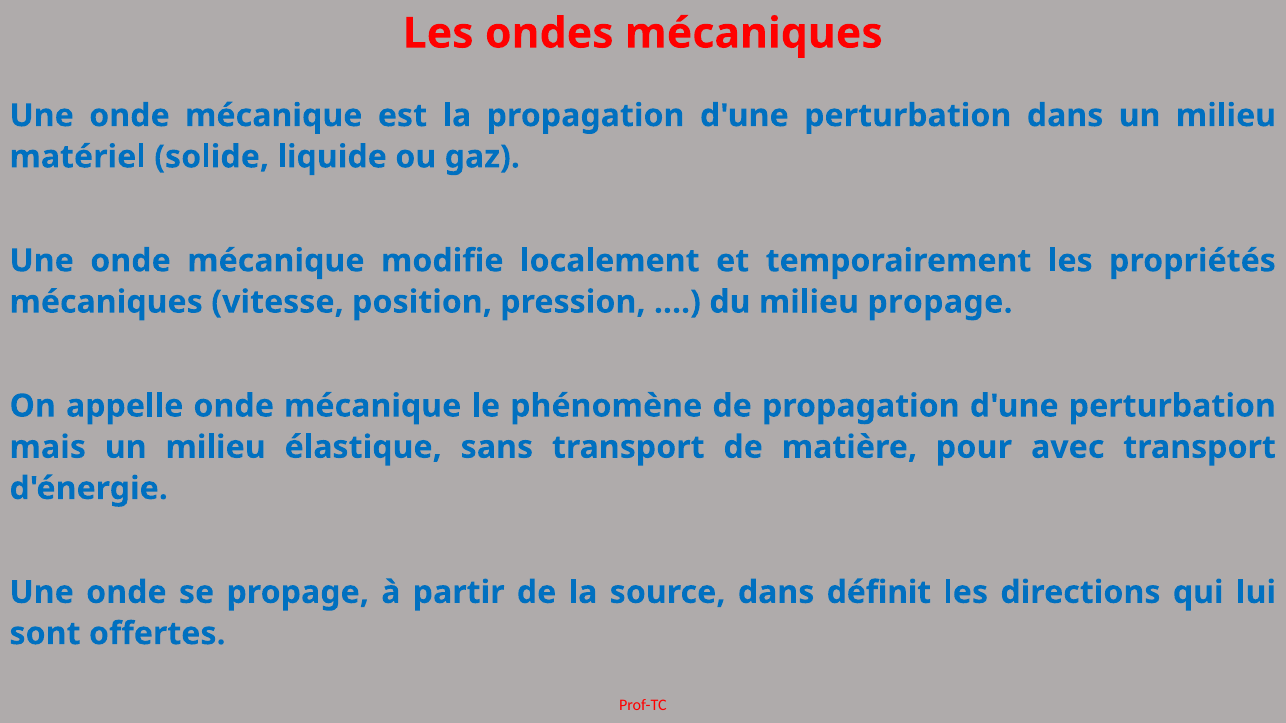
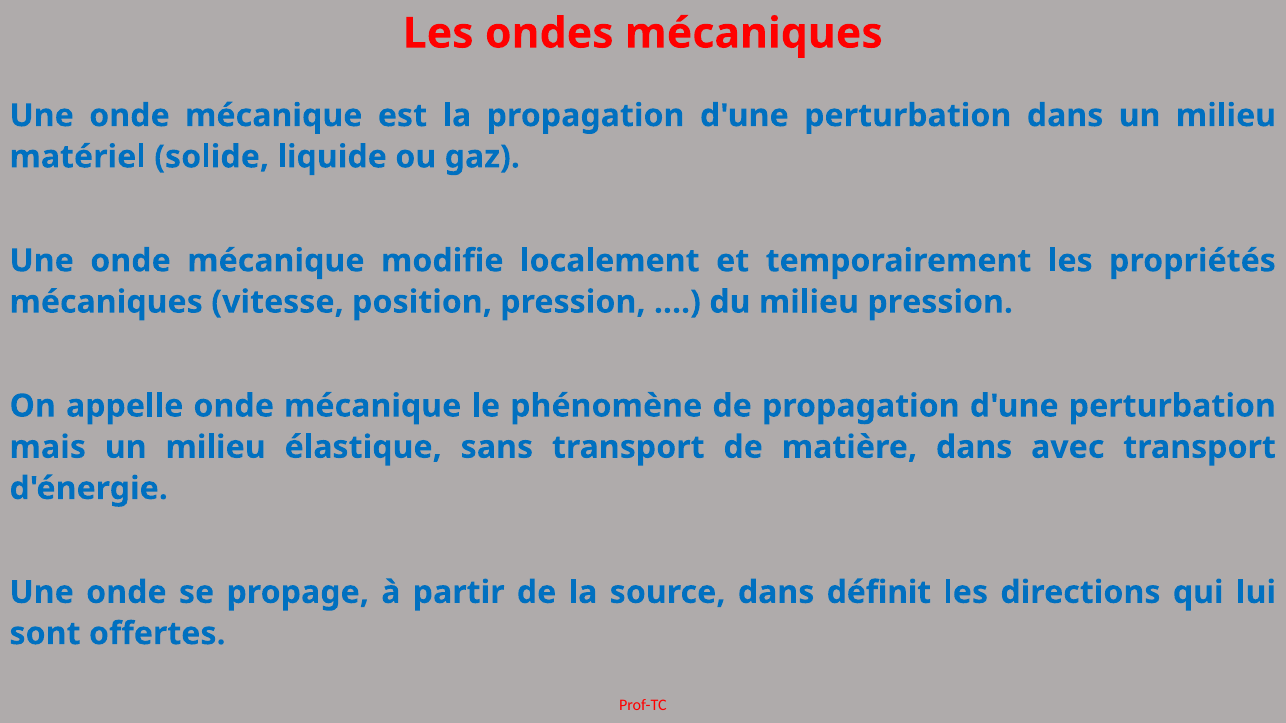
milieu propage: propage -> pression
matière pour: pour -> dans
